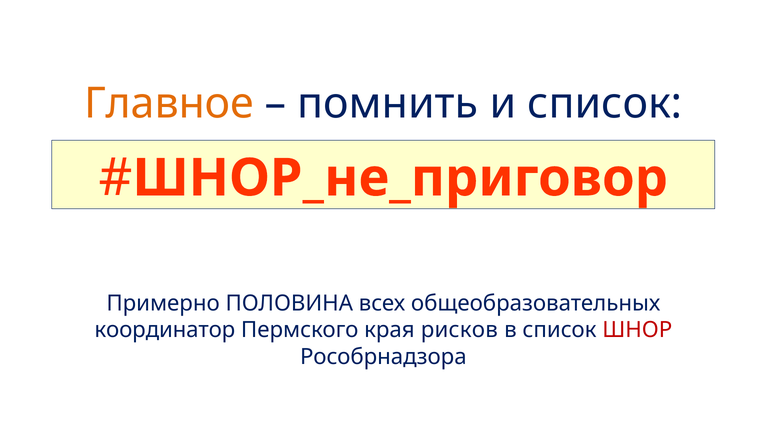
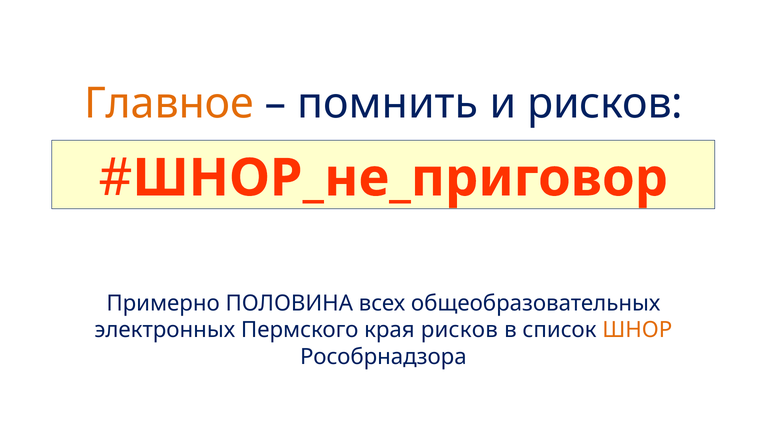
и список: список -> рисков
координатор: координатор -> электронных
ШНОР colour: red -> orange
